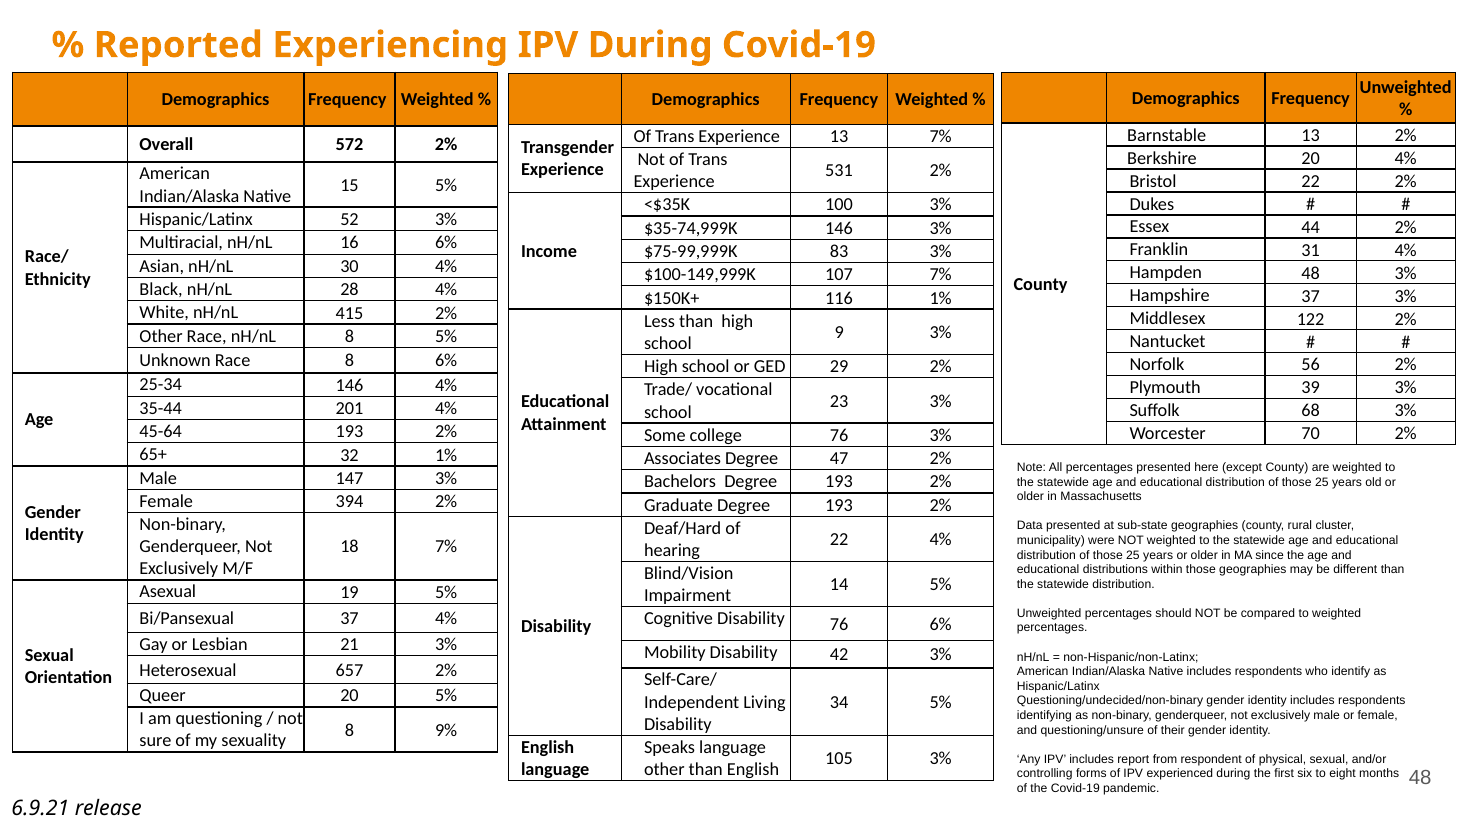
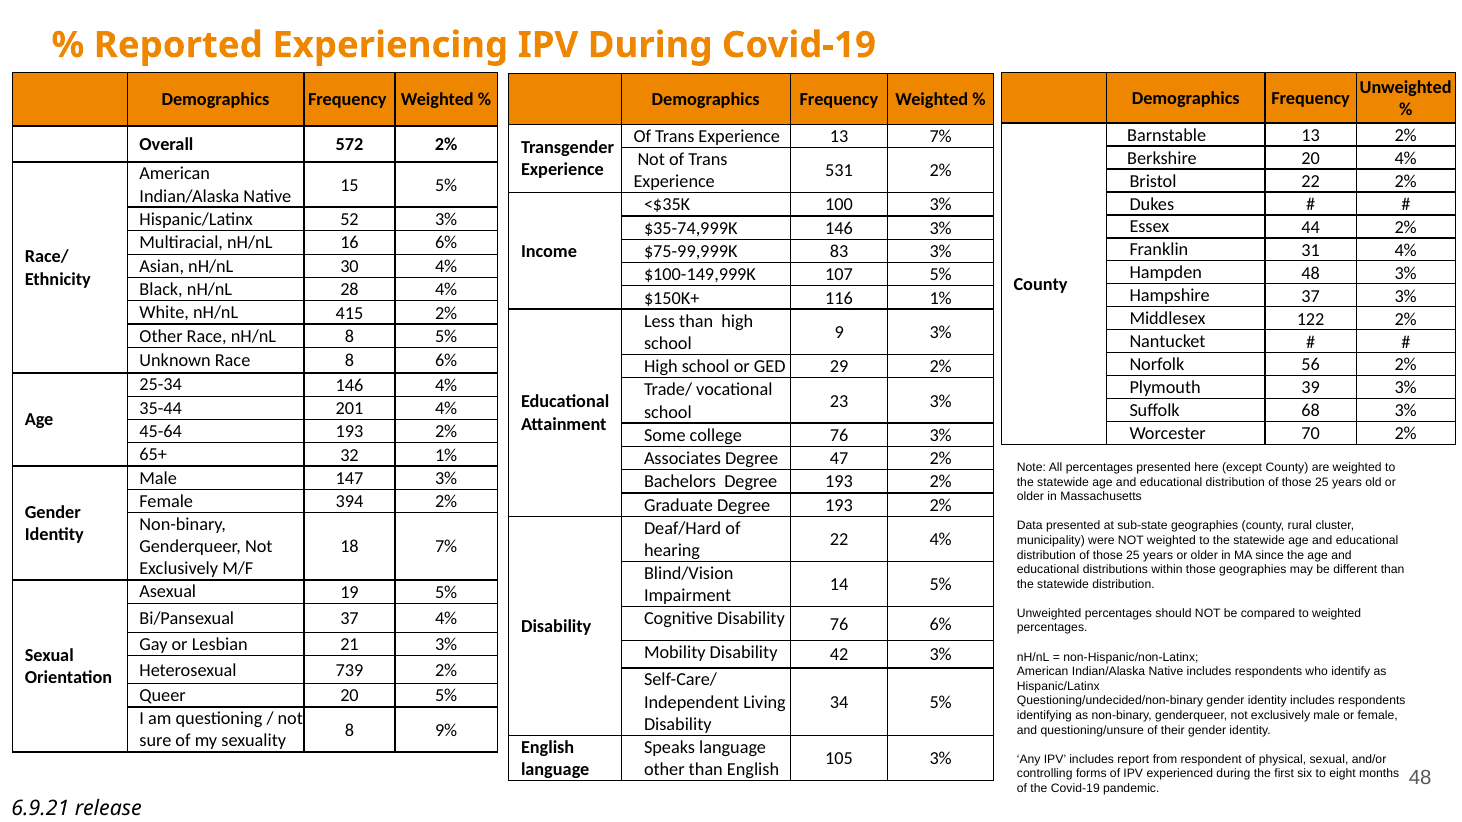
107 7%: 7% -> 5%
657: 657 -> 739
